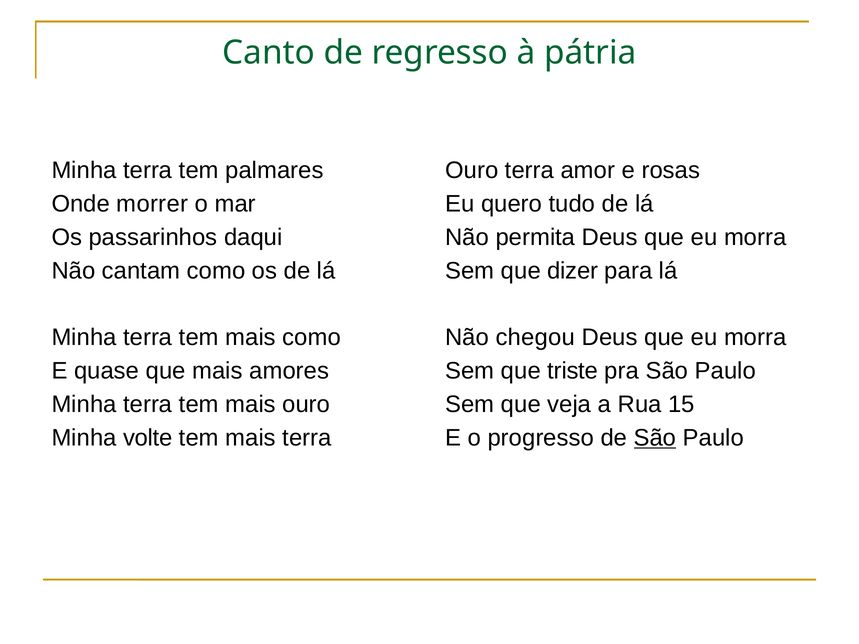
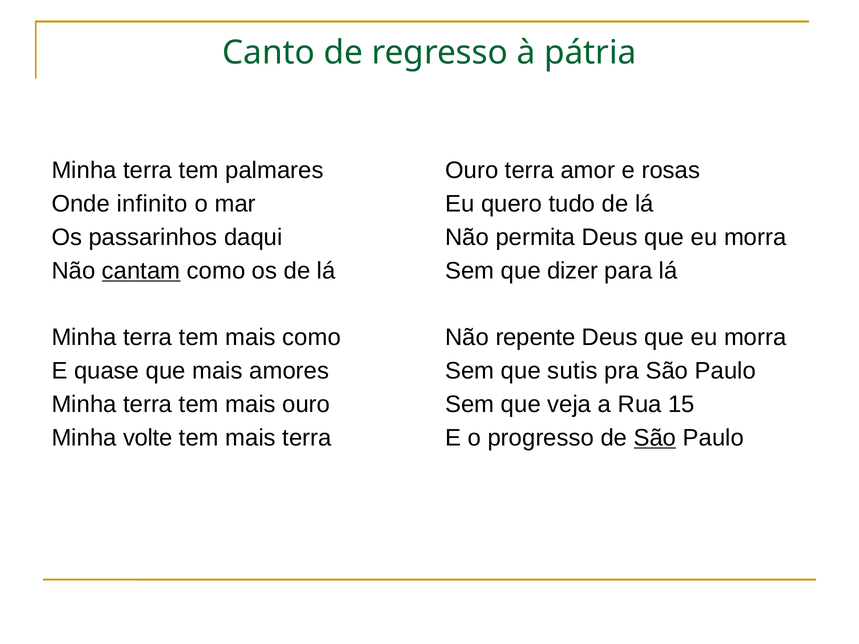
morrer: morrer -> infinito
cantam underline: none -> present
chegou: chegou -> repente
triste: triste -> sutis
